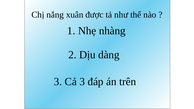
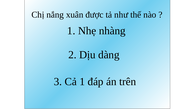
Cả 3: 3 -> 1
